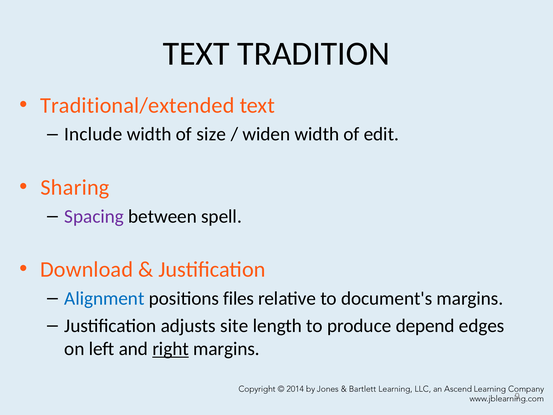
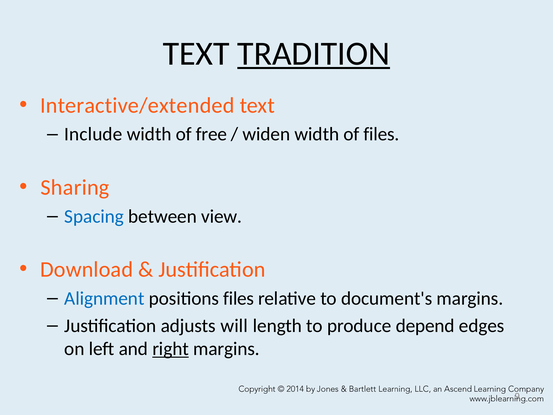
TRADITION underline: none -> present
Traditional/extended: Traditional/extended -> Interactive/extended
size: size -> free
of edit: edit -> files
Spacing colour: purple -> blue
spell: spell -> view
site: site -> will
